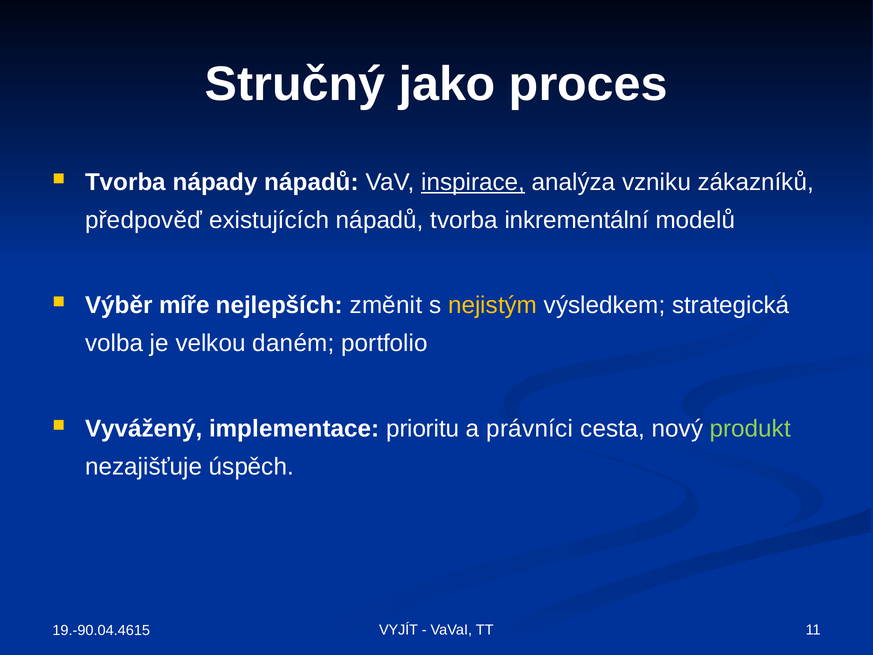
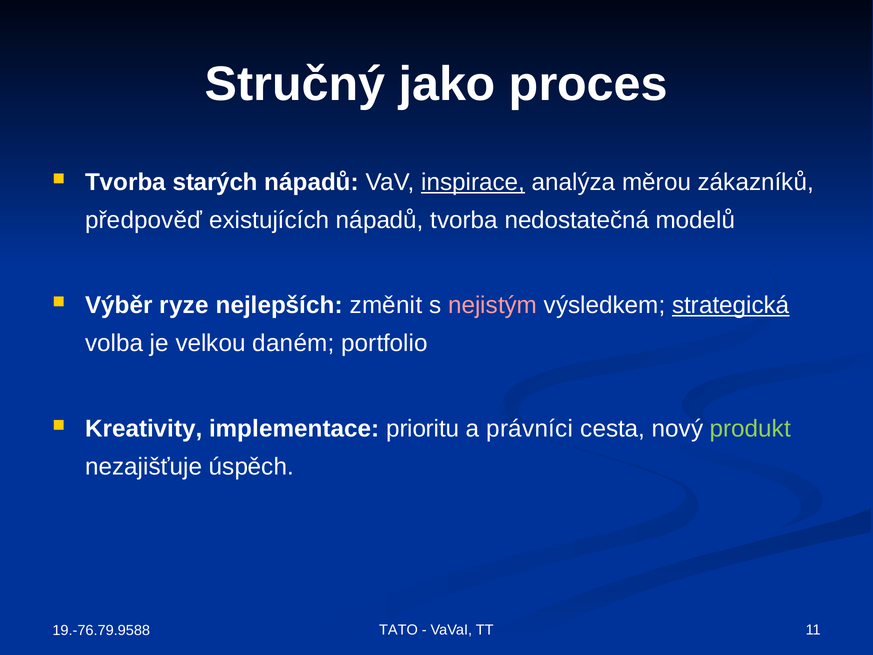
nápady: nápady -> starých
vzniku: vzniku -> měrou
inkrementální: inkrementální -> nedostatečná
míře: míře -> ryze
nejistým colour: yellow -> pink
strategická underline: none -> present
Vyvážený: Vyvážený -> Kreativity
VYJÍT: VYJÍT -> TATO
19.-90.04.4615: 19.-90.04.4615 -> 19.-76.79.9588
